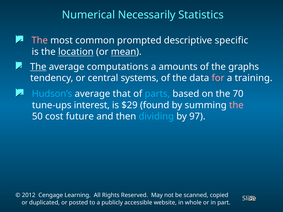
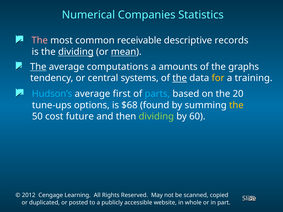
Necessarily: Necessarily -> Companies
prompted: prompted -> receivable
specific: specific -> records
the location: location -> dividing
the at (180, 78) underline: none -> present
for colour: pink -> yellow
that: that -> first
70: 70 -> 20
interest: interest -> options
$29: $29 -> $68
the at (236, 105) colour: pink -> yellow
dividing at (156, 117) colour: light blue -> light green
97: 97 -> 60
